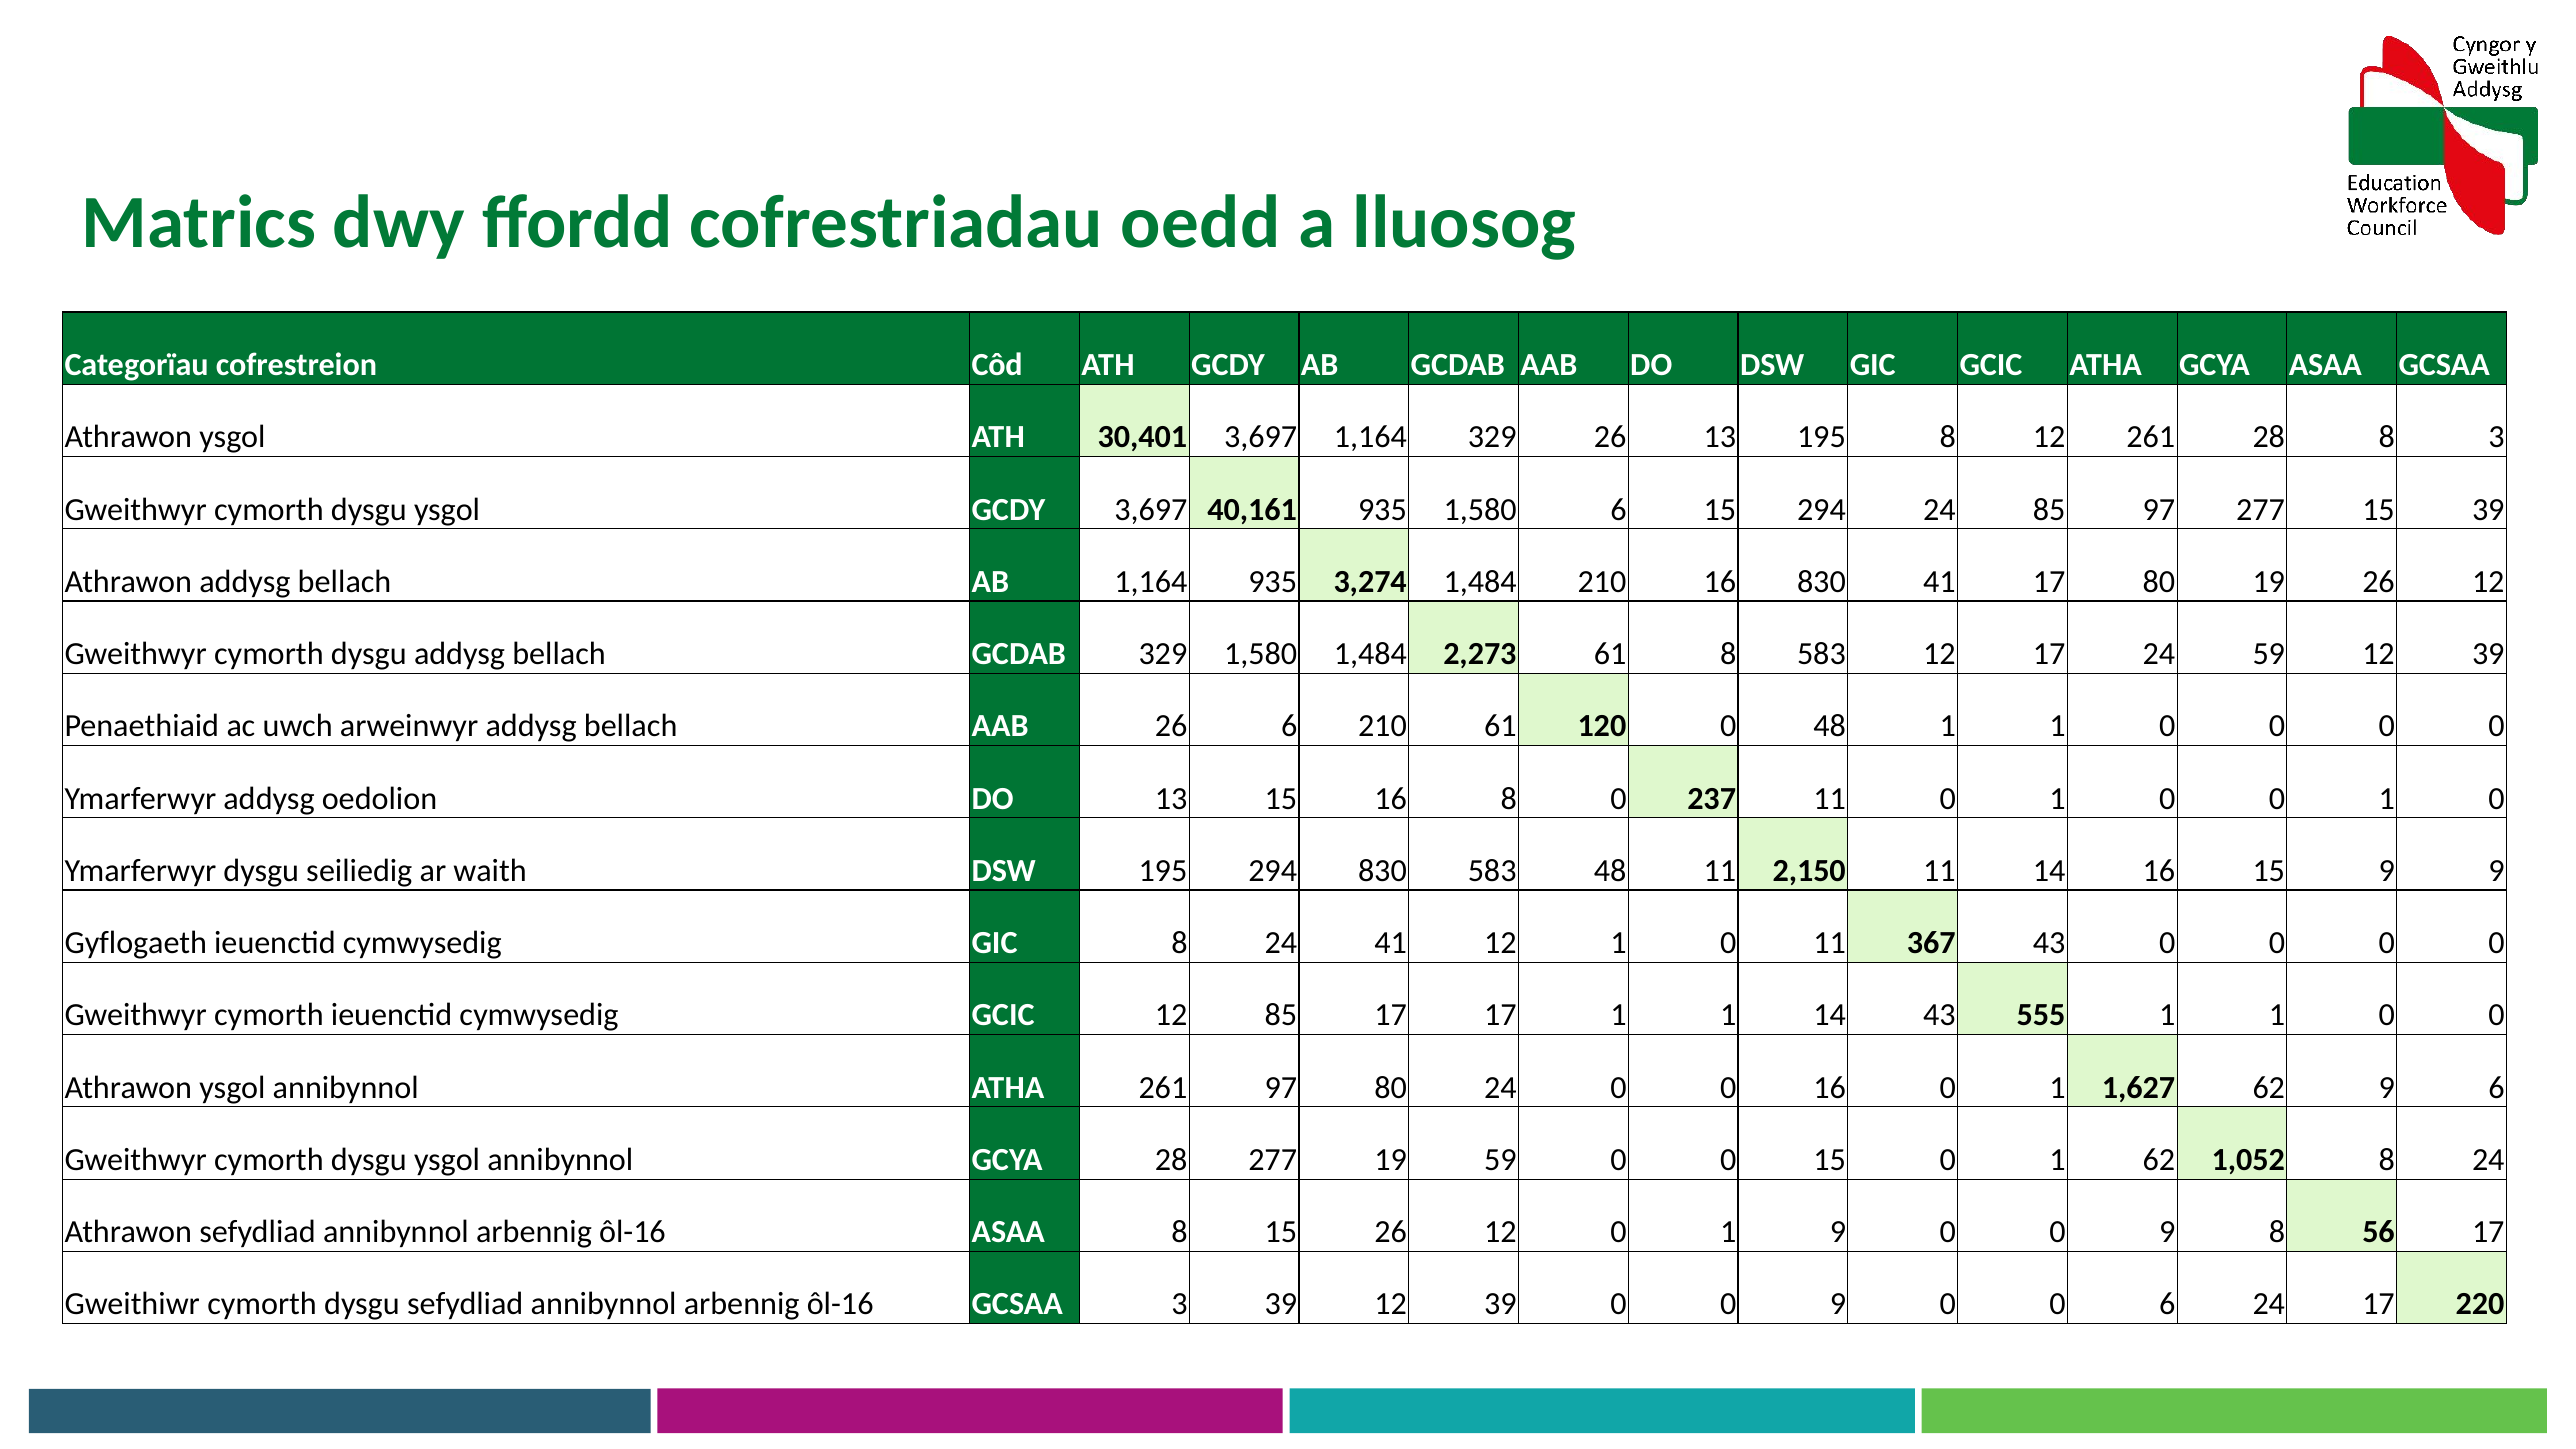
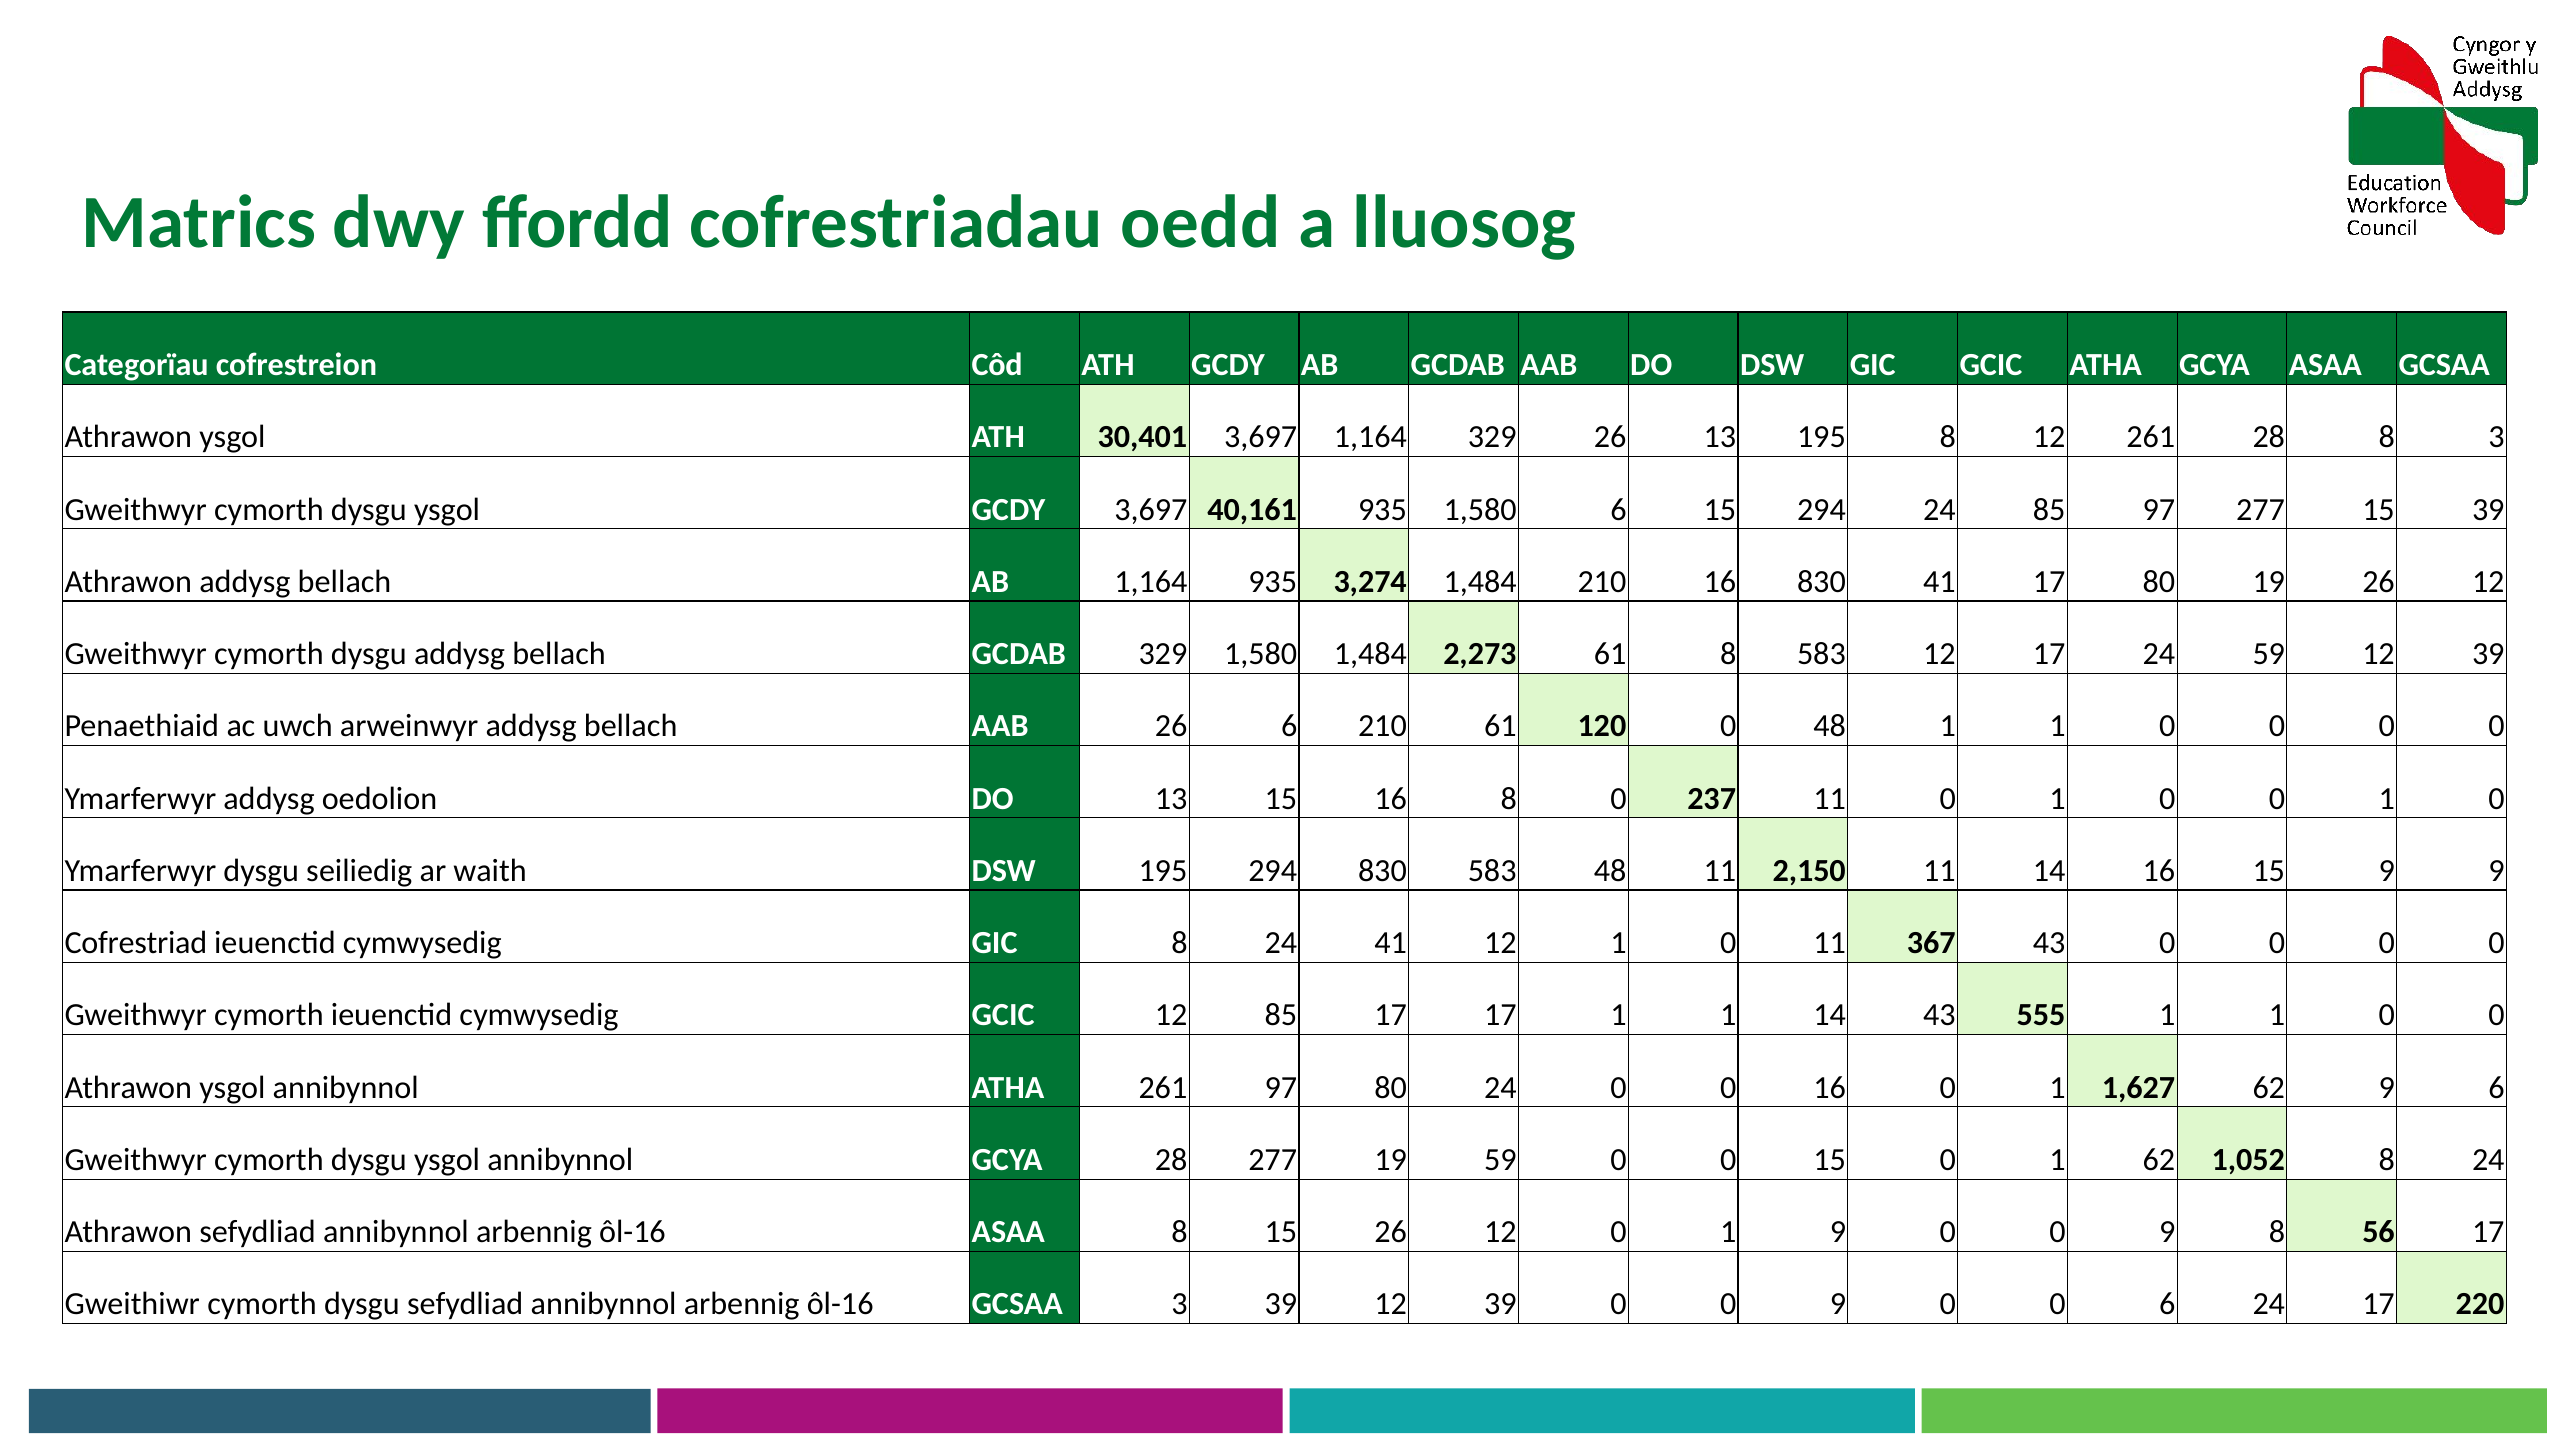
Gyflogaeth: Gyflogaeth -> Cofrestriad
